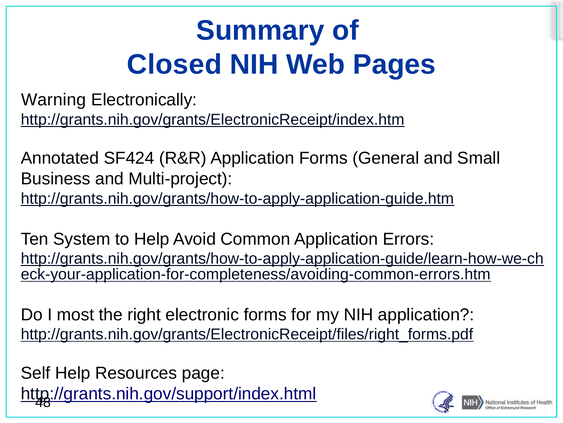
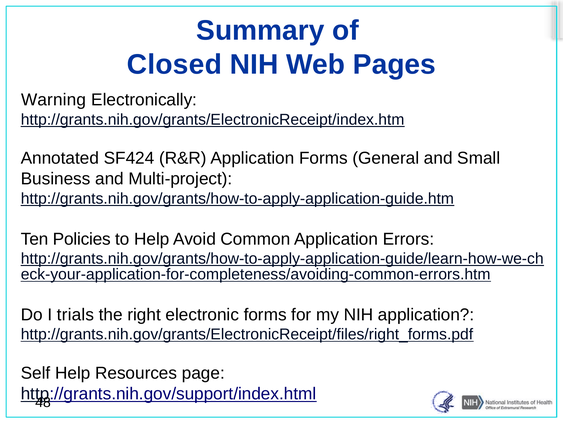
System: System -> Policies
most: most -> trials
